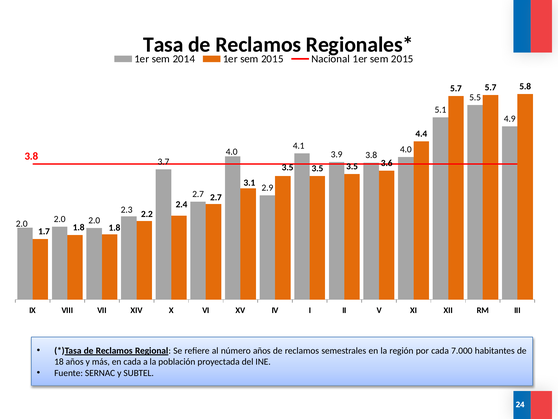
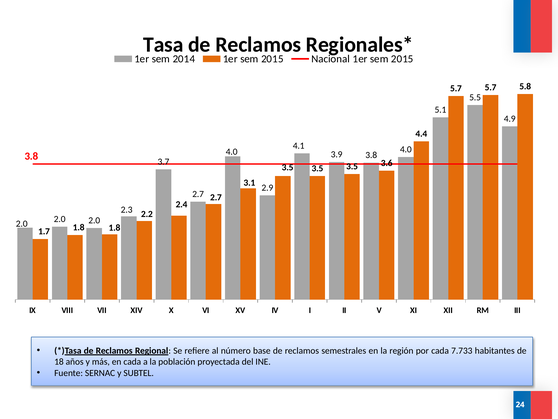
número años: años -> base
7.000: 7.000 -> 7.733
